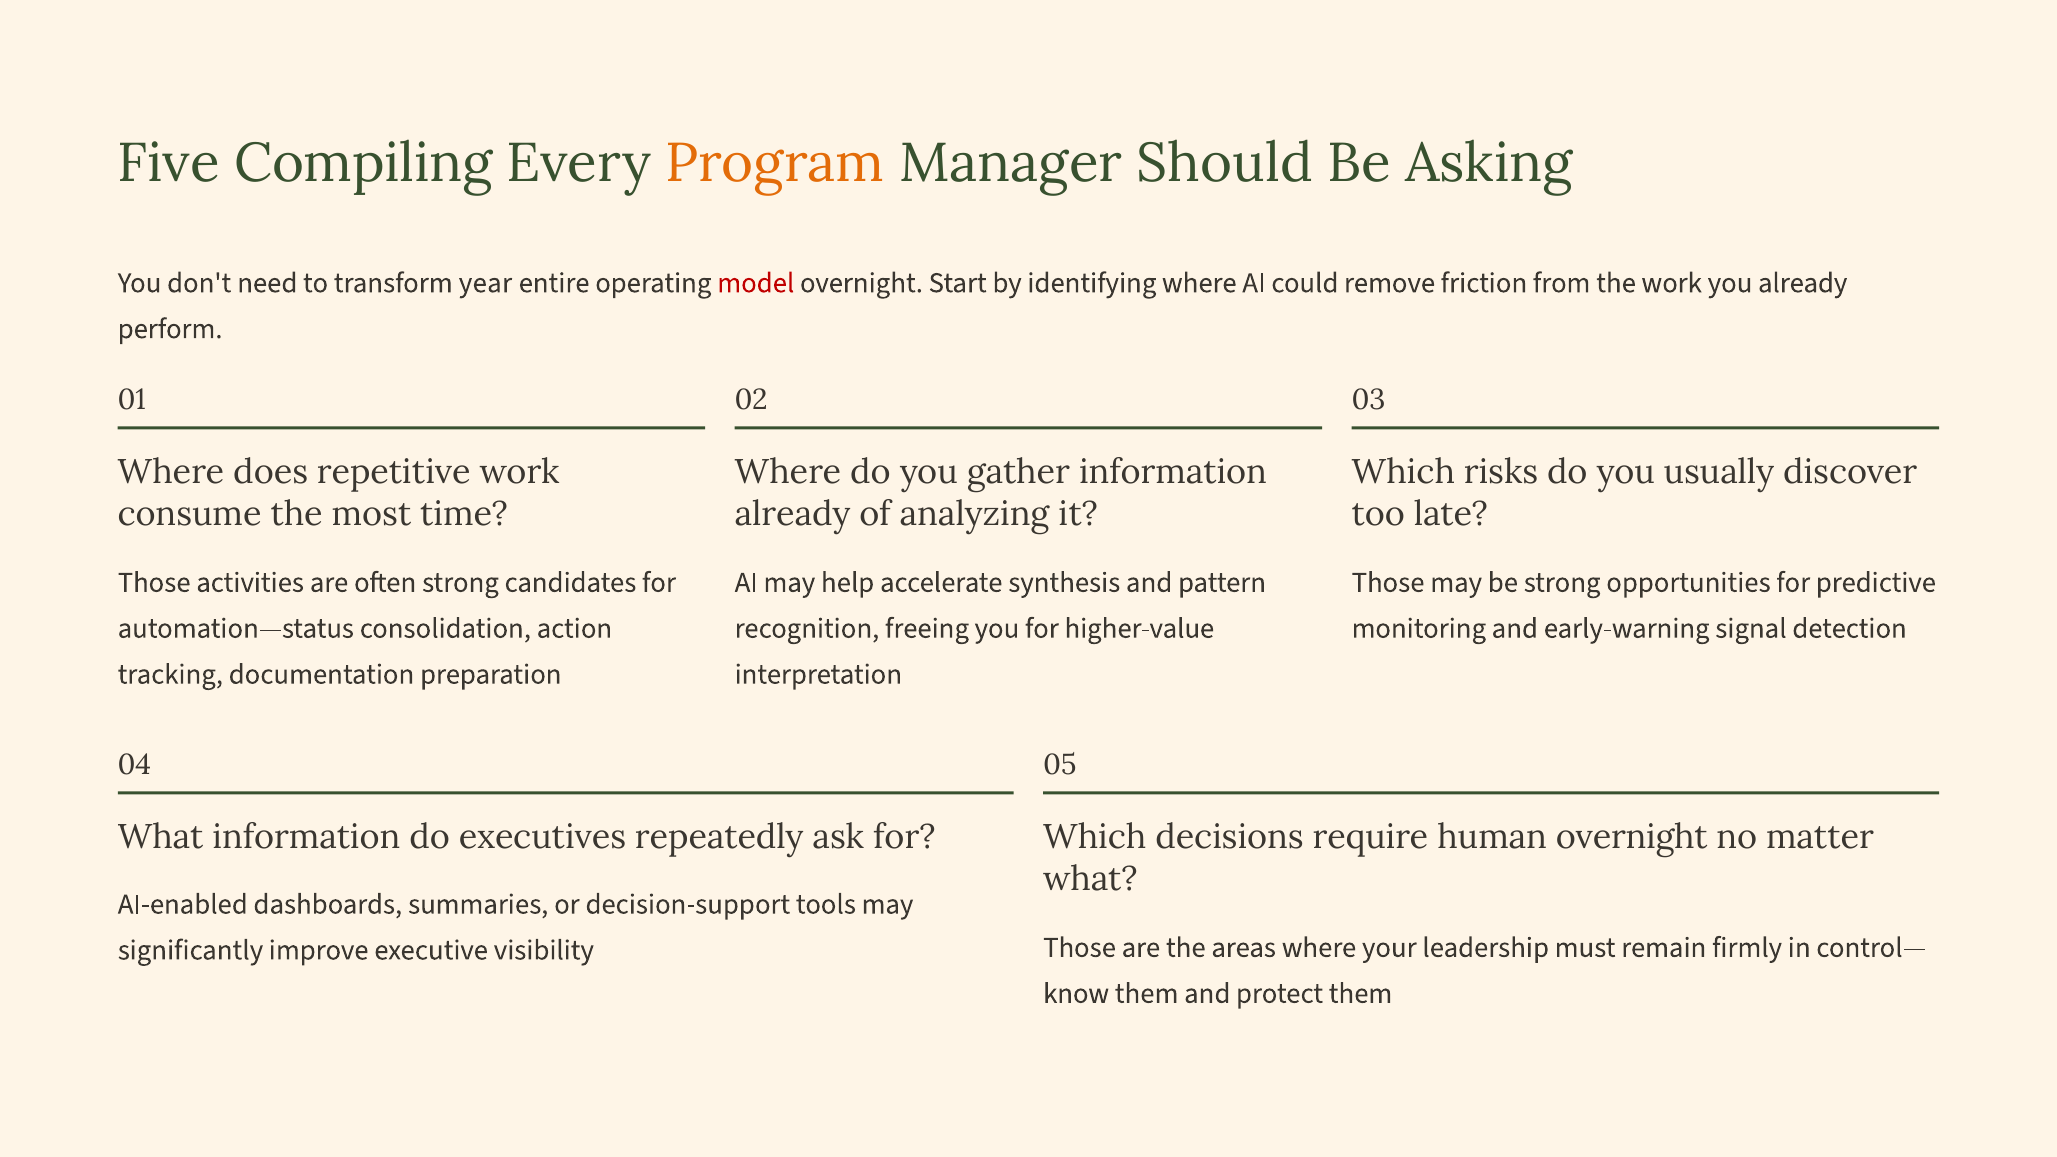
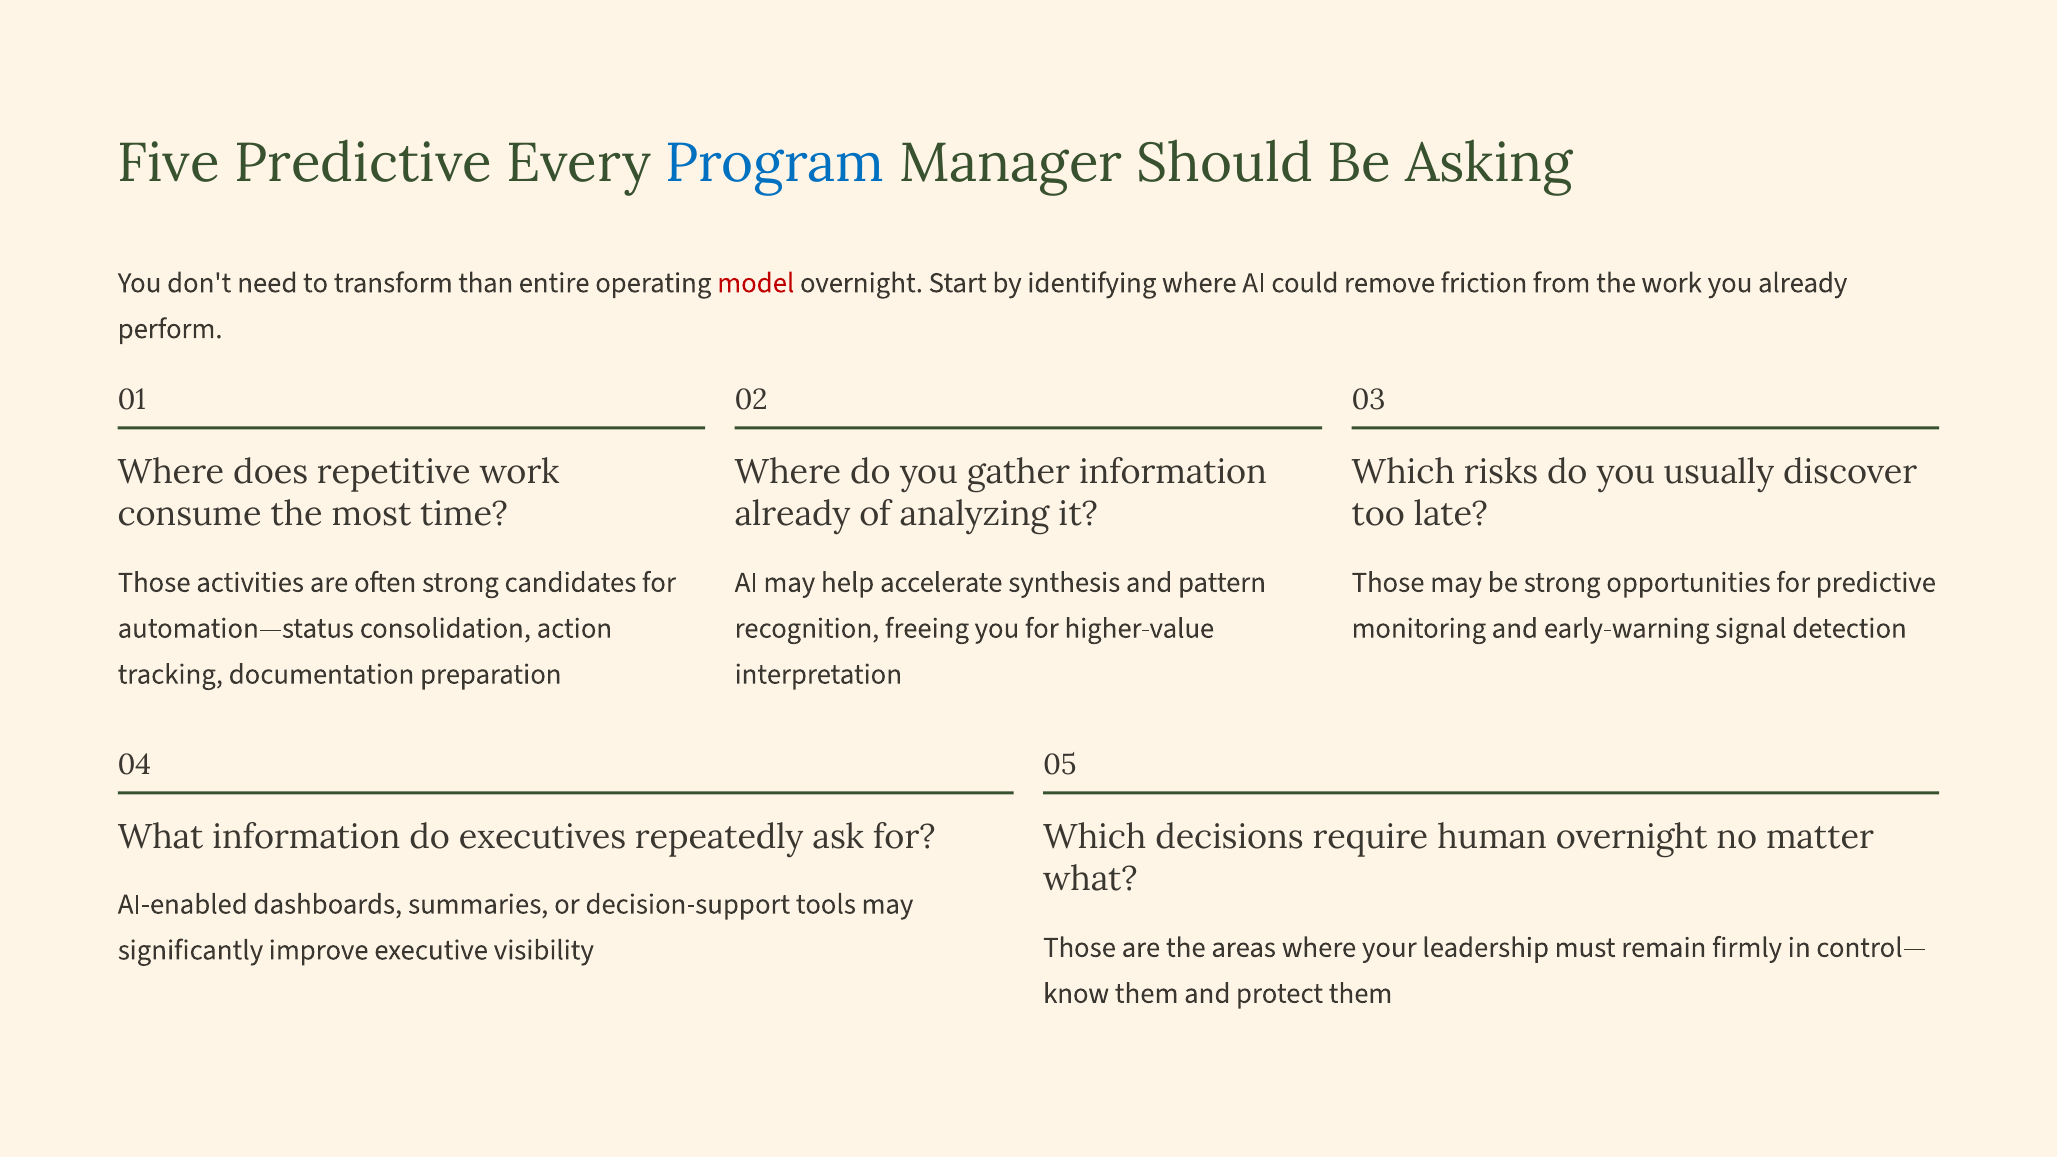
Five Compiling: Compiling -> Predictive
Program colour: orange -> blue
year: year -> than
